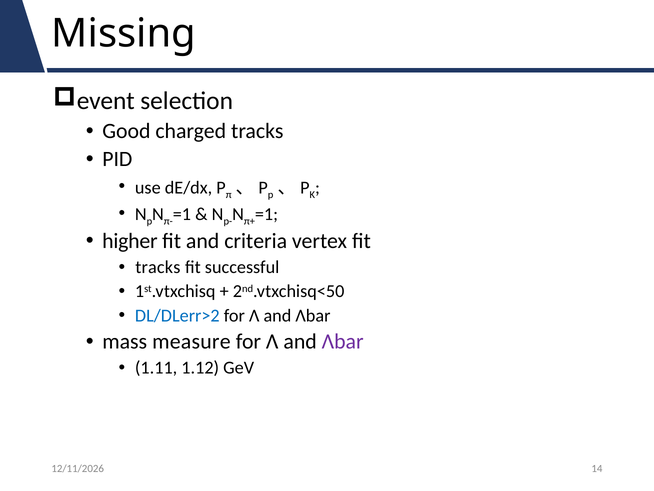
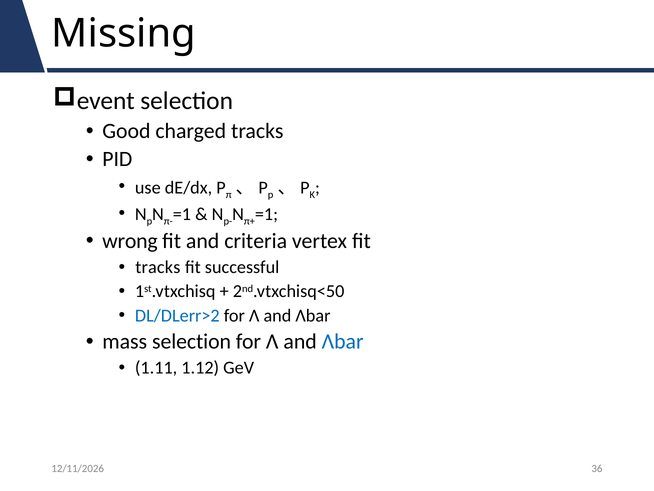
higher: higher -> wrong
mass measure: measure -> selection
Λbar at (343, 341) colour: purple -> blue
14: 14 -> 36
